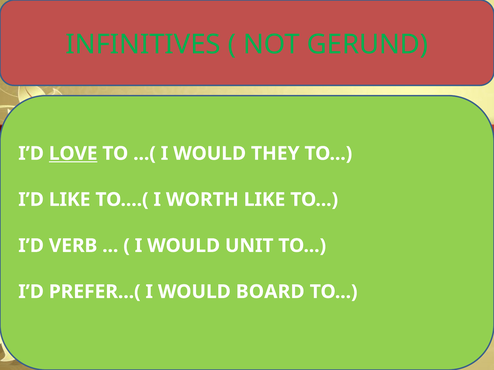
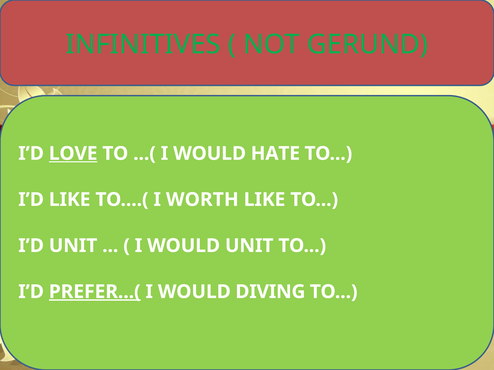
THEY: THEY -> HATE
I’D VERB: VERB -> UNIT
PREFER...( underline: none -> present
BOARD: BOARD -> DIVING
